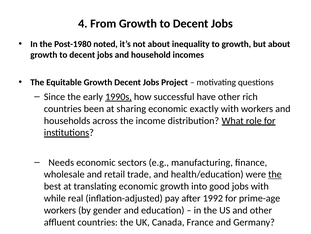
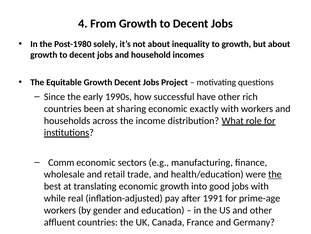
noted: noted -> solely
1990s underline: present -> none
Needs: Needs -> Comm
1992: 1992 -> 1991
